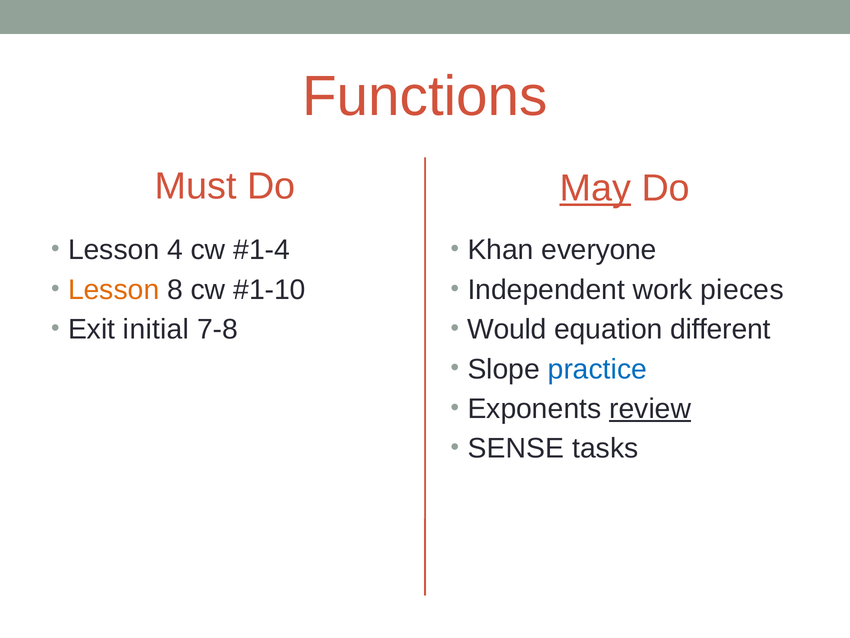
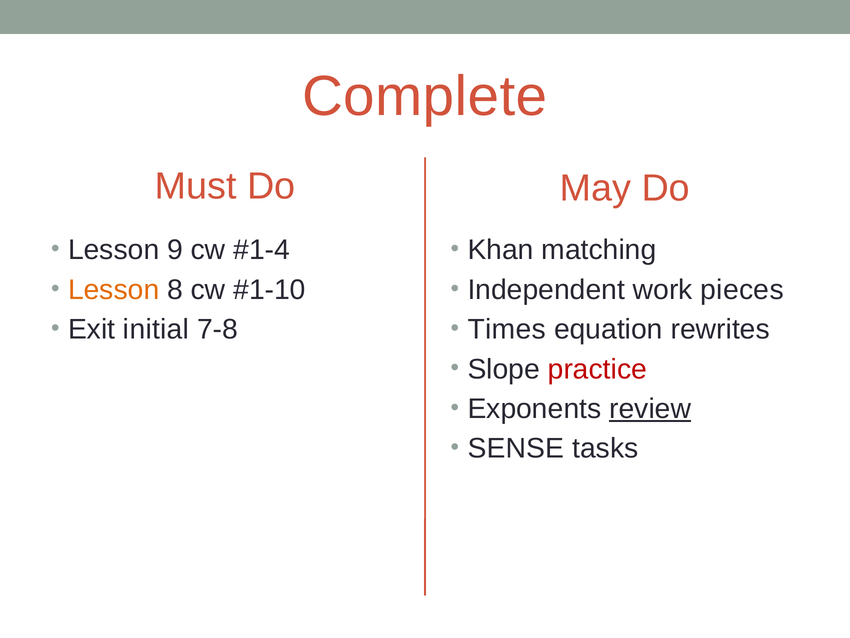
Functions: Functions -> Complete
May underline: present -> none
4: 4 -> 9
everyone: everyone -> matching
Would: Would -> Times
different: different -> rewrites
practice colour: blue -> red
